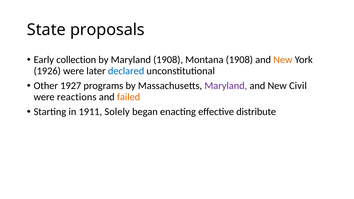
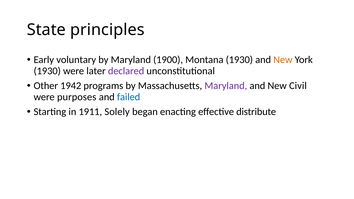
proposals: proposals -> principles
collection: collection -> voluntary
Maryland 1908: 1908 -> 1900
Montana 1908: 1908 -> 1930
1926 at (47, 71): 1926 -> 1930
declared colour: blue -> purple
1927: 1927 -> 1942
reactions: reactions -> purposes
failed colour: orange -> blue
